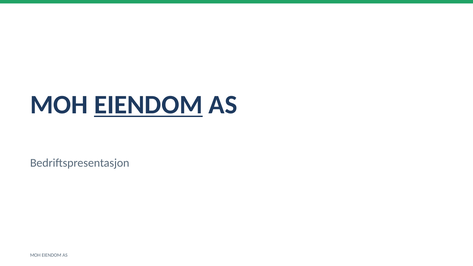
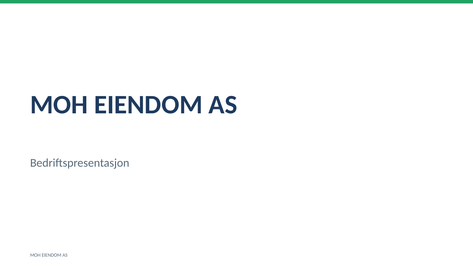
EIENDOM at (148, 105) underline: present -> none
